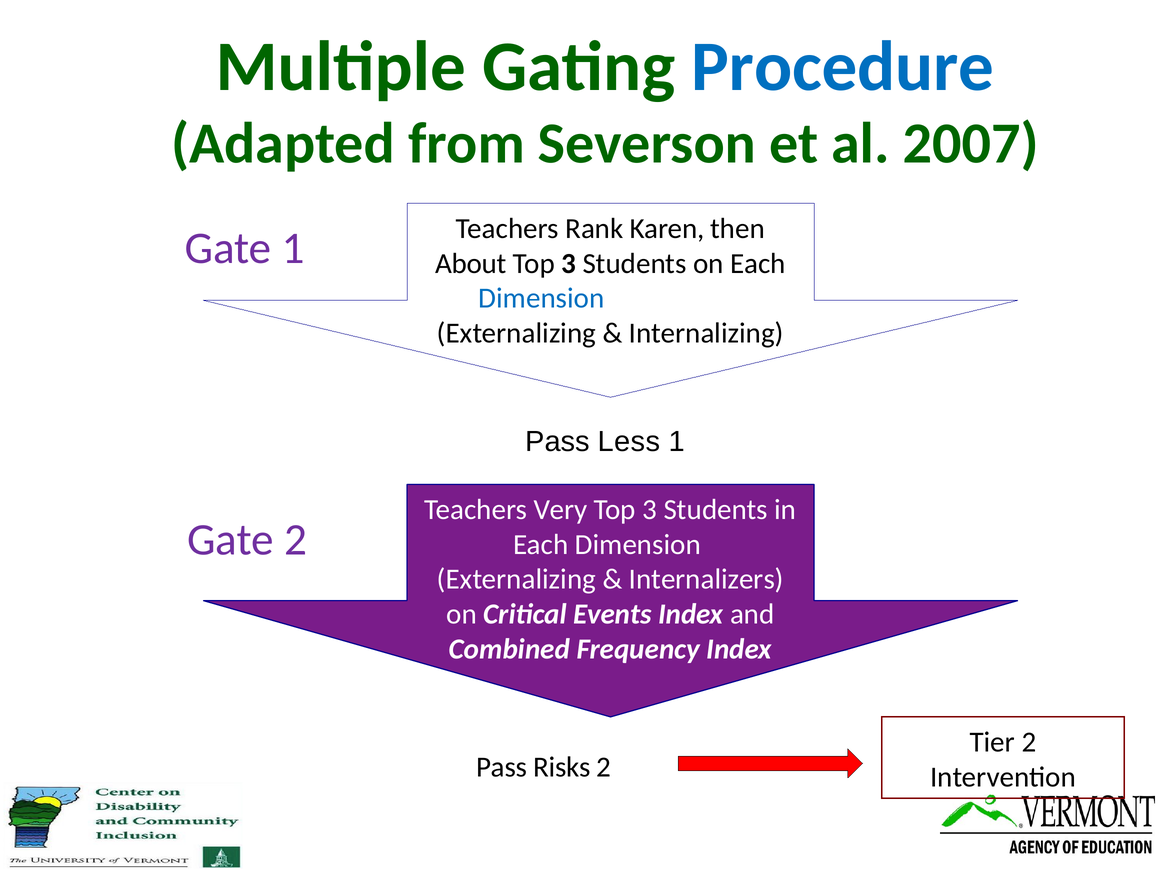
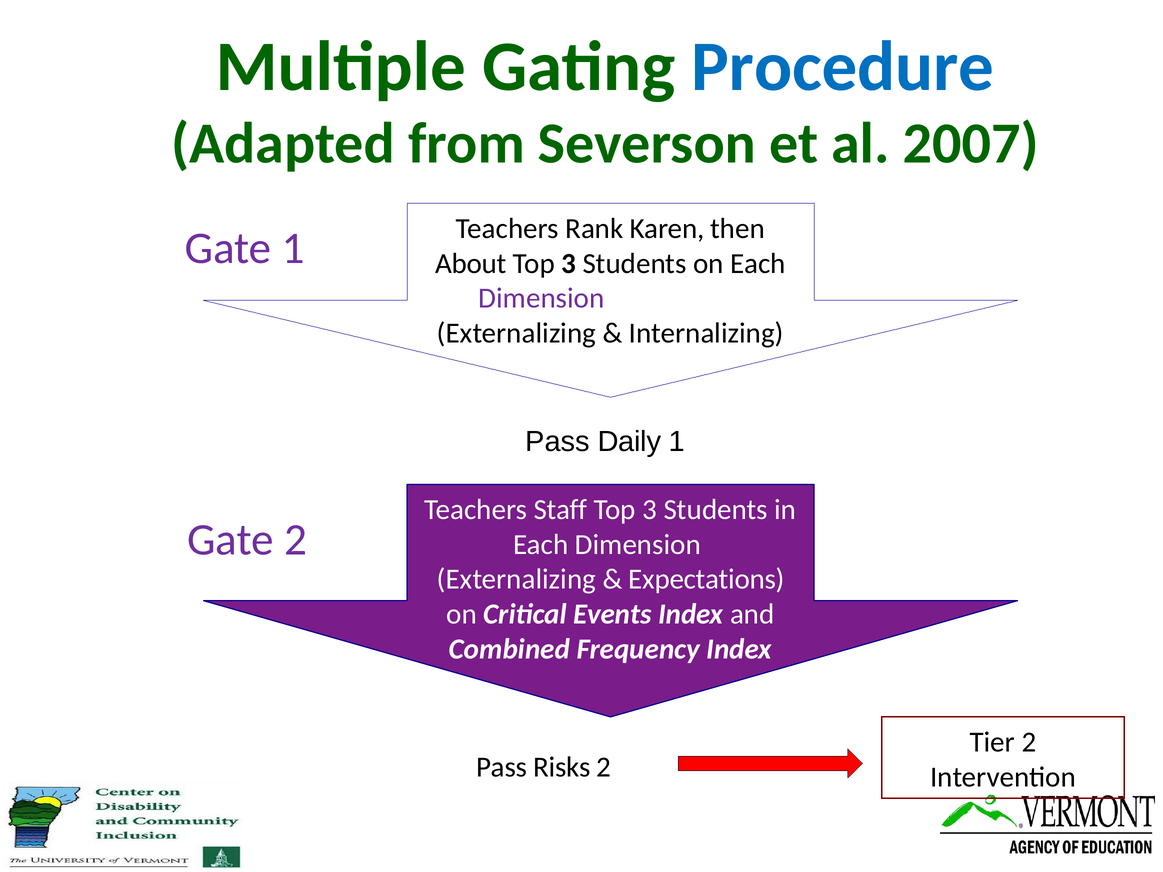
Dimension at (541, 298) colour: blue -> purple
Less: Less -> Daily
Very: Very -> Staff
Internalizers: Internalizers -> Expectations
